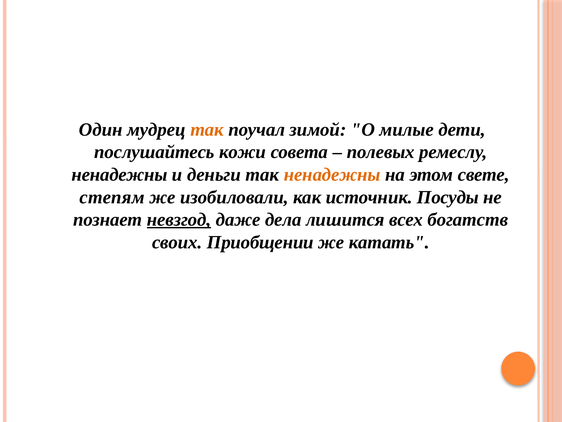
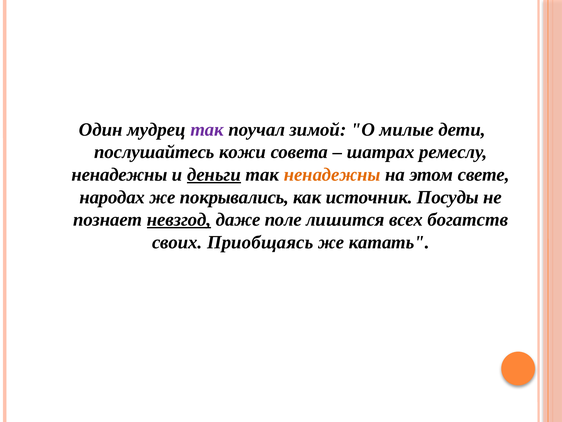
так at (207, 129) colour: orange -> purple
полевых: полевых -> шатрах
деньги underline: none -> present
степям: степям -> народах
изобиловали: изобиловали -> покрывались
дела: дела -> поле
Приобщении: Приобщении -> Приобщаясь
